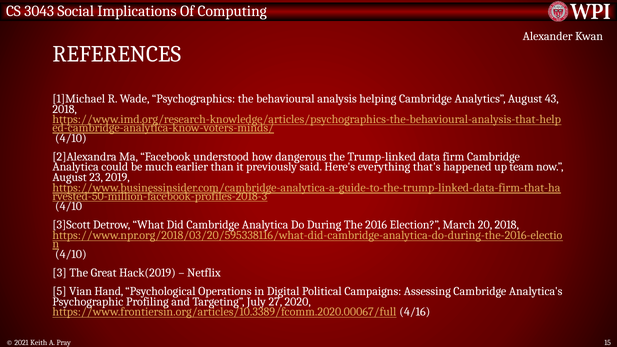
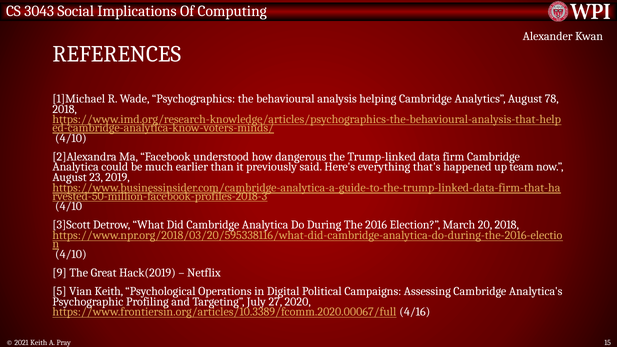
43: 43 -> 78
3: 3 -> 9
Vian Hand: Hand -> Keith
